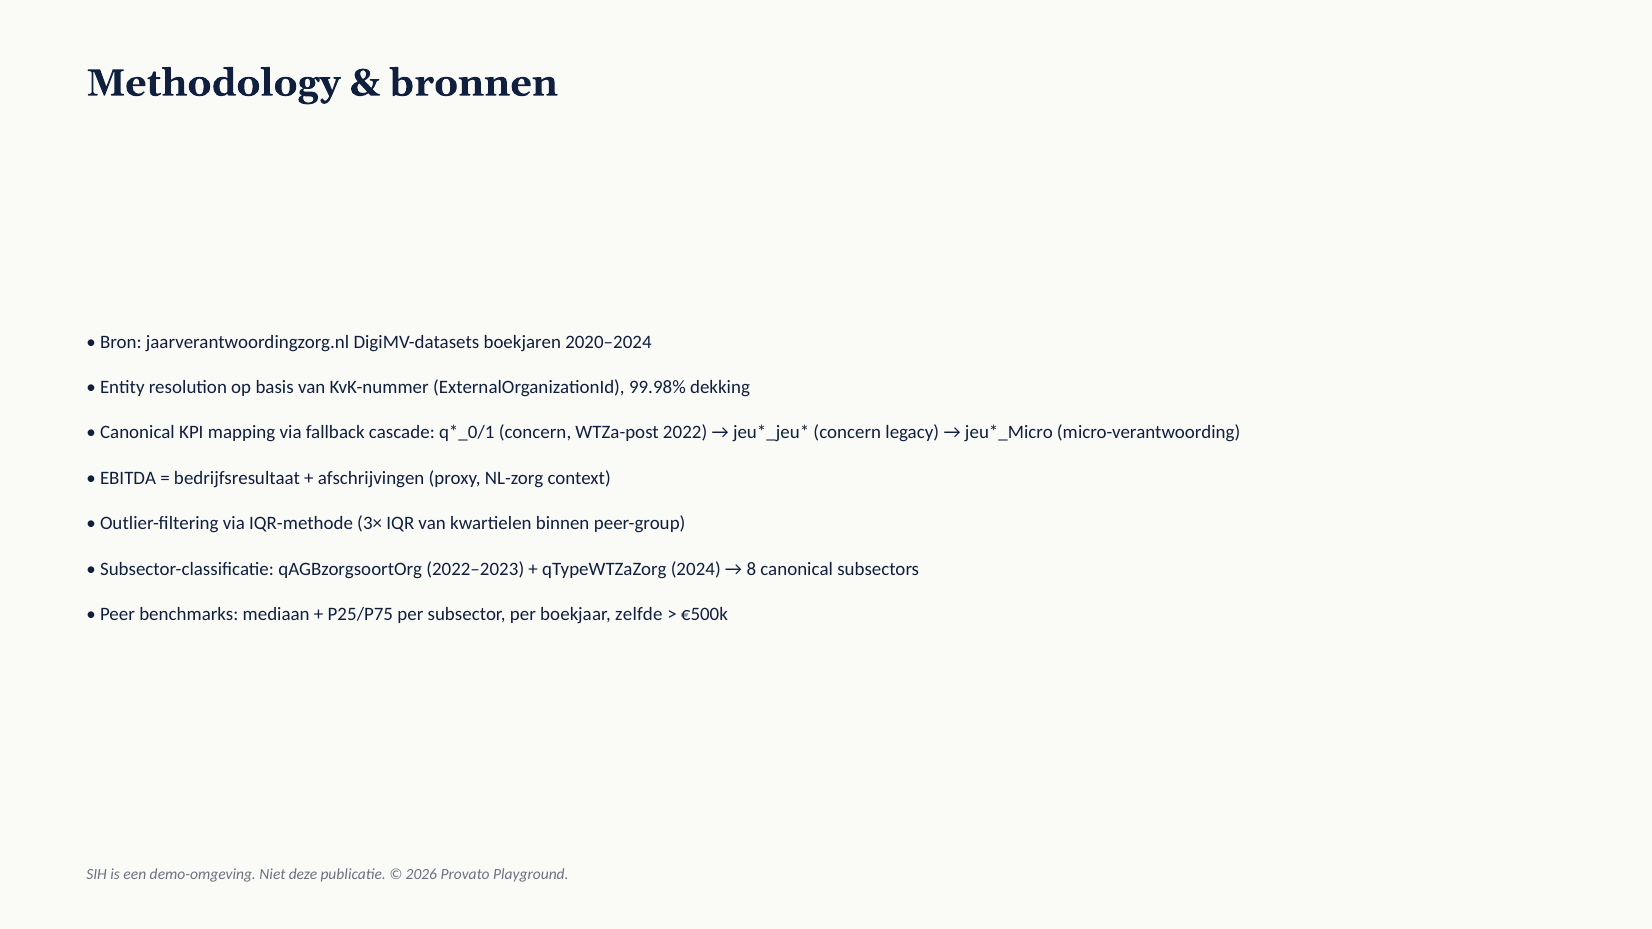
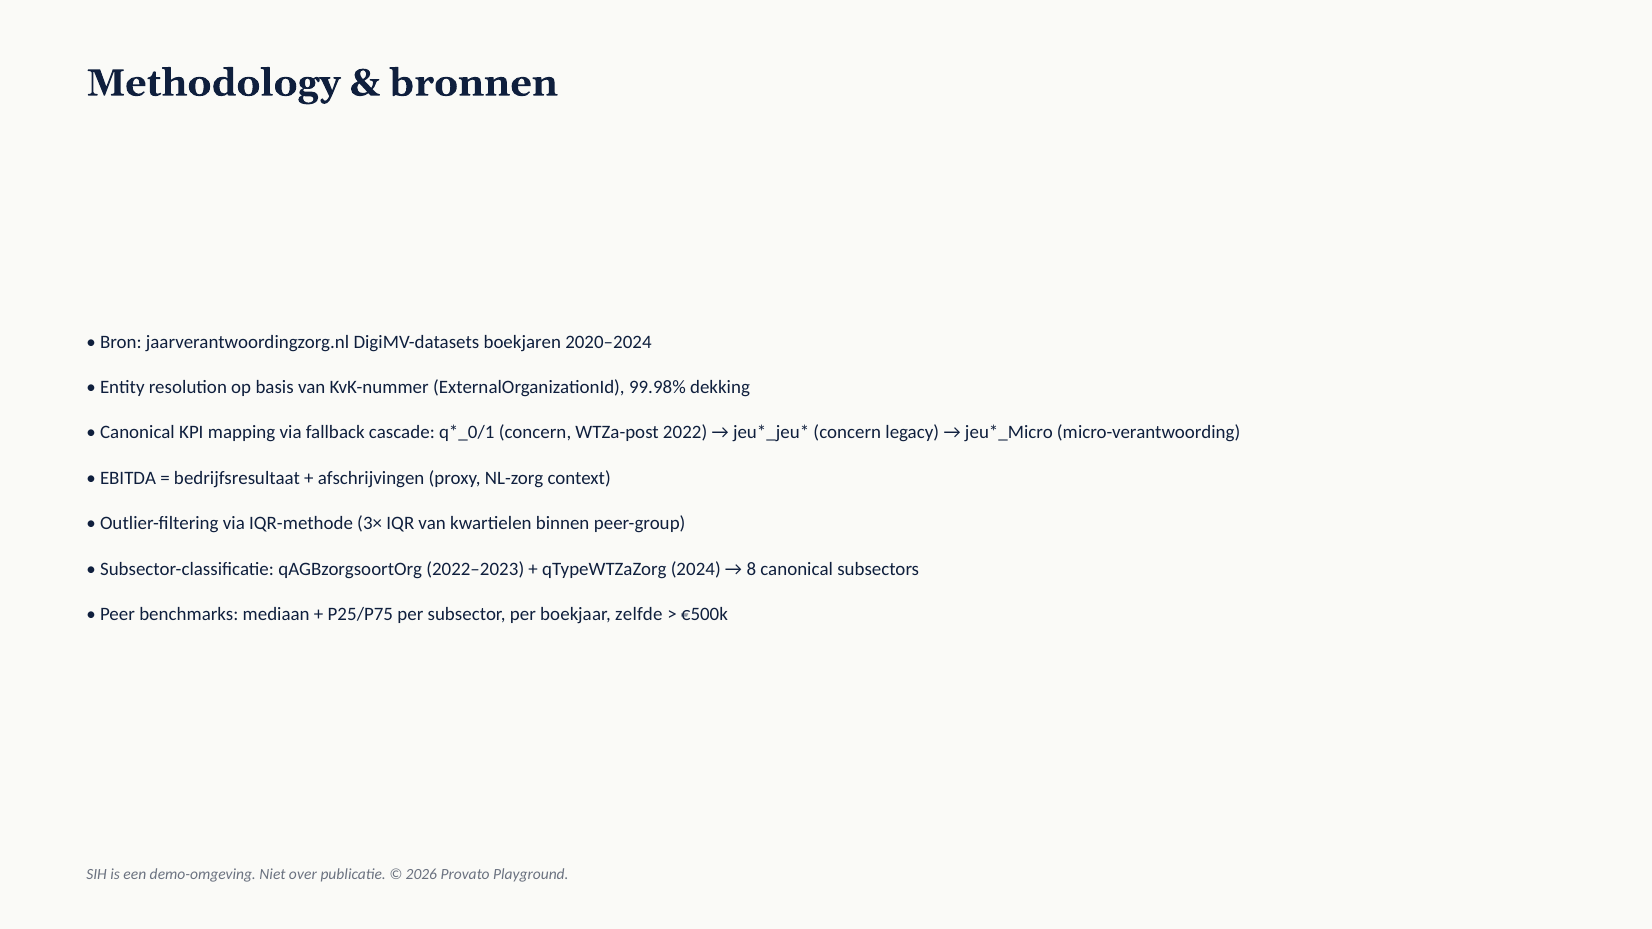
deze: deze -> over
